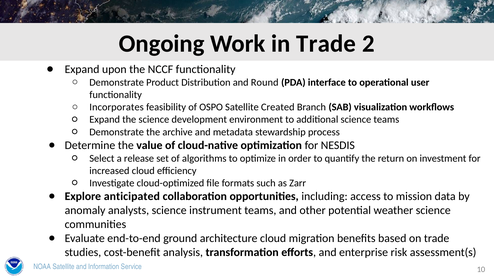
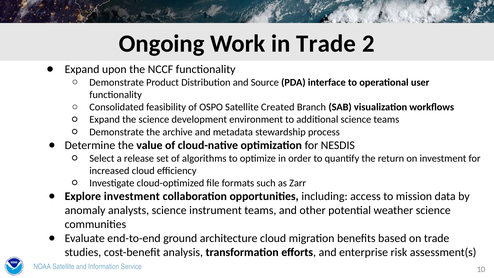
Round: Round -> Source
Incorporates: Incorporates -> Consolidated
Explore anticipated: anticipated -> investment
